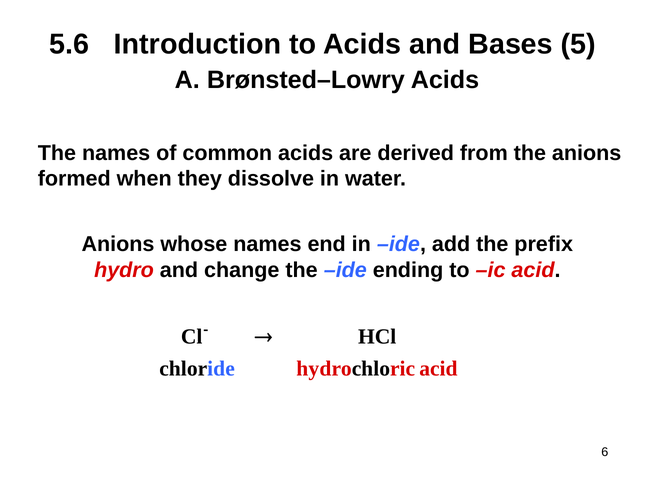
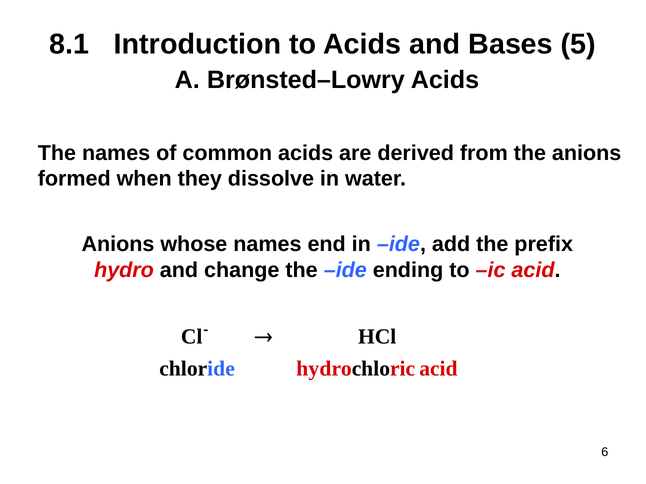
5.6: 5.6 -> 8.1
